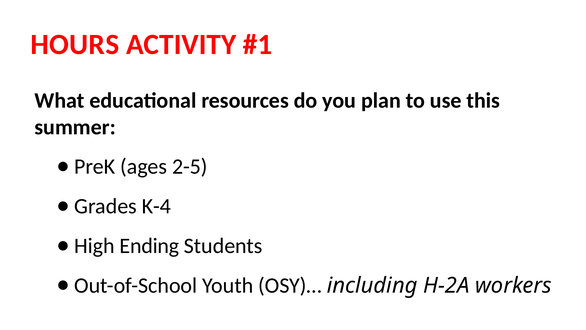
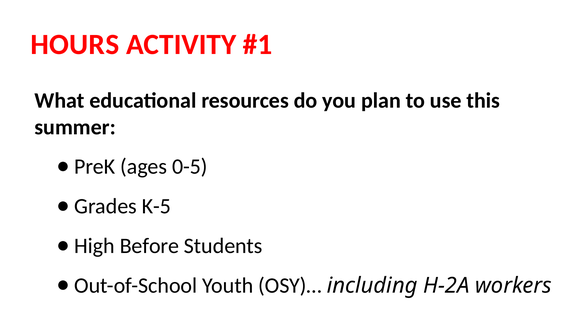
2-5: 2-5 -> 0-5
K-4: K-4 -> K-5
Ending: Ending -> Before
